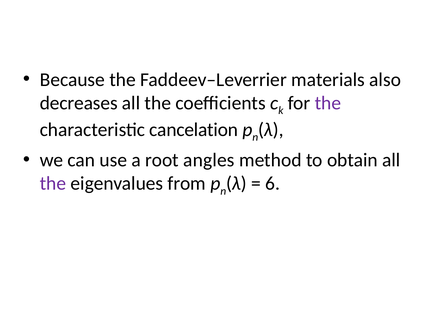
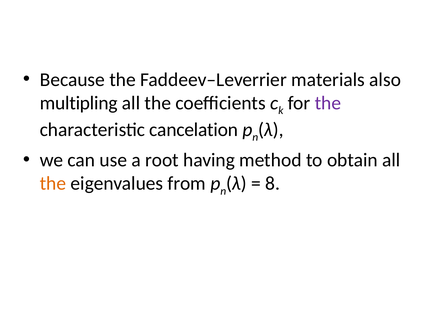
decreases: decreases -> multipling
angles: angles -> having
the at (53, 183) colour: purple -> orange
6: 6 -> 8
